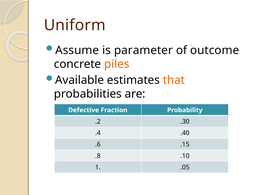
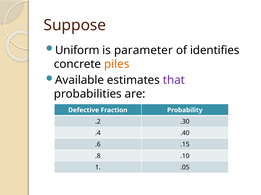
Uniform: Uniform -> Suppose
Assume: Assume -> Uniform
outcome: outcome -> identifies
that colour: orange -> purple
